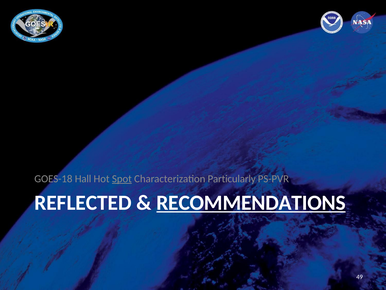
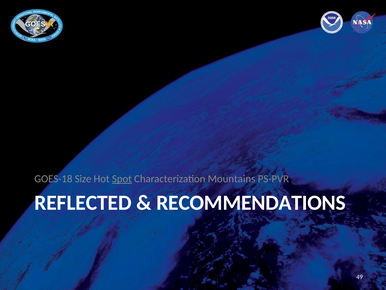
Hall: Hall -> Size
Particularly: Particularly -> Mountains
RECOMMENDATIONS underline: present -> none
